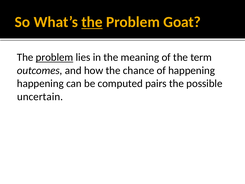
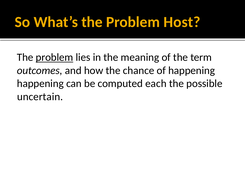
the at (92, 22) underline: present -> none
Goat: Goat -> Host
pairs: pairs -> each
